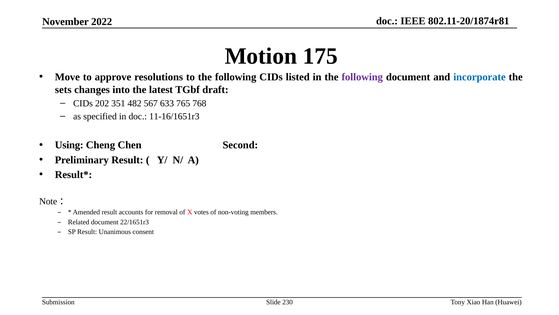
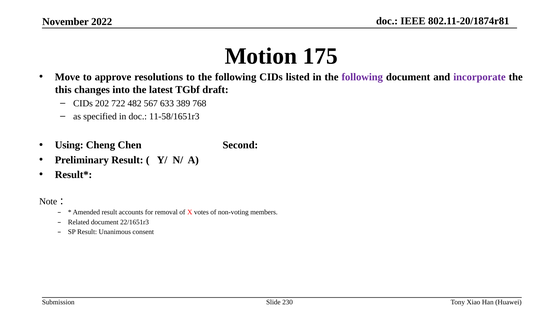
incorporate colour: blue -> purple
sets: sets -> this
351: 351 -> 722
765: 765 -> 389
11-16/1651r3: 11-16/1651r3 -> 11-58/1651r3
